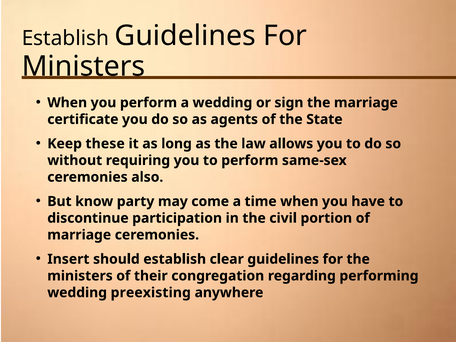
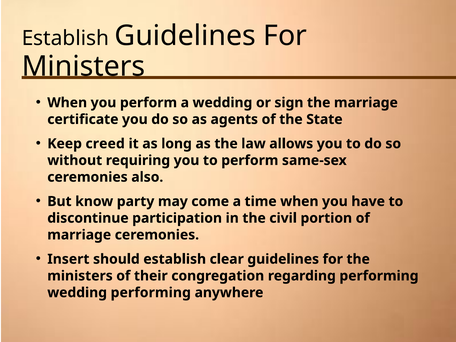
these: these -> creed
wedding preexisting: preexisting -> performing
